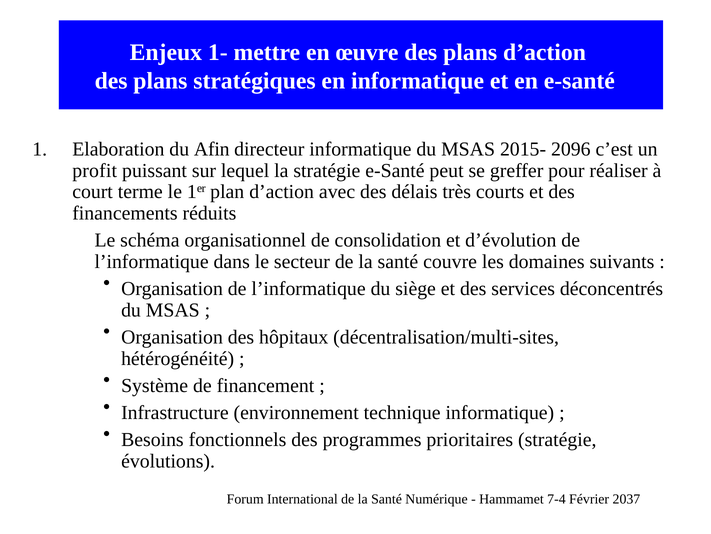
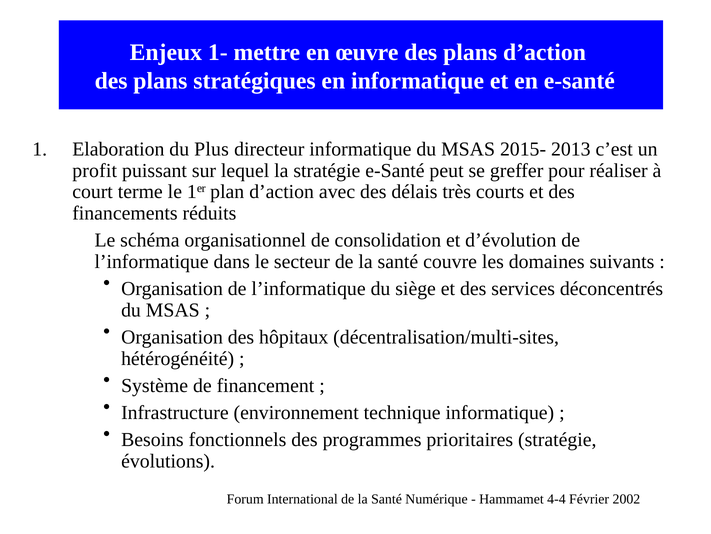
Afin: Afin -> Plus
2096: 2096 -> 2013
7-4: 7-4 -> 4-4
2037: 2037 -> 2002
